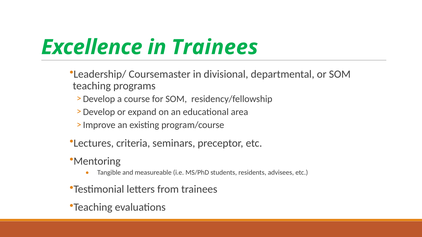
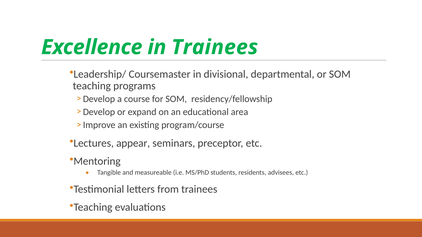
criteria: criteria -> appear
